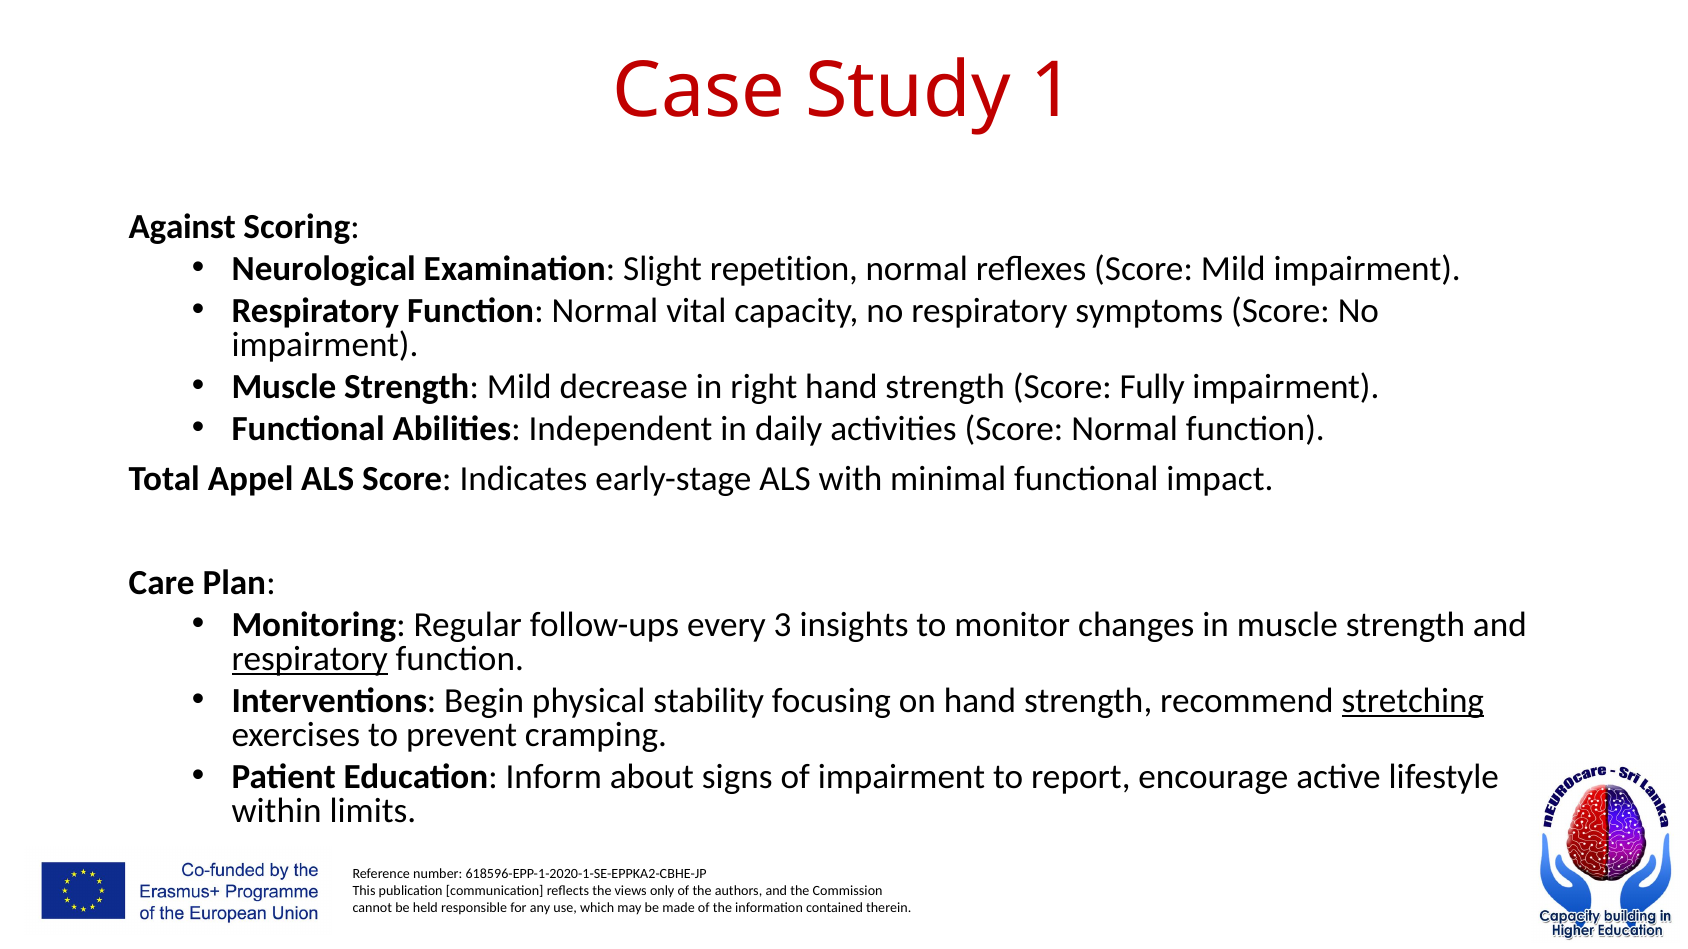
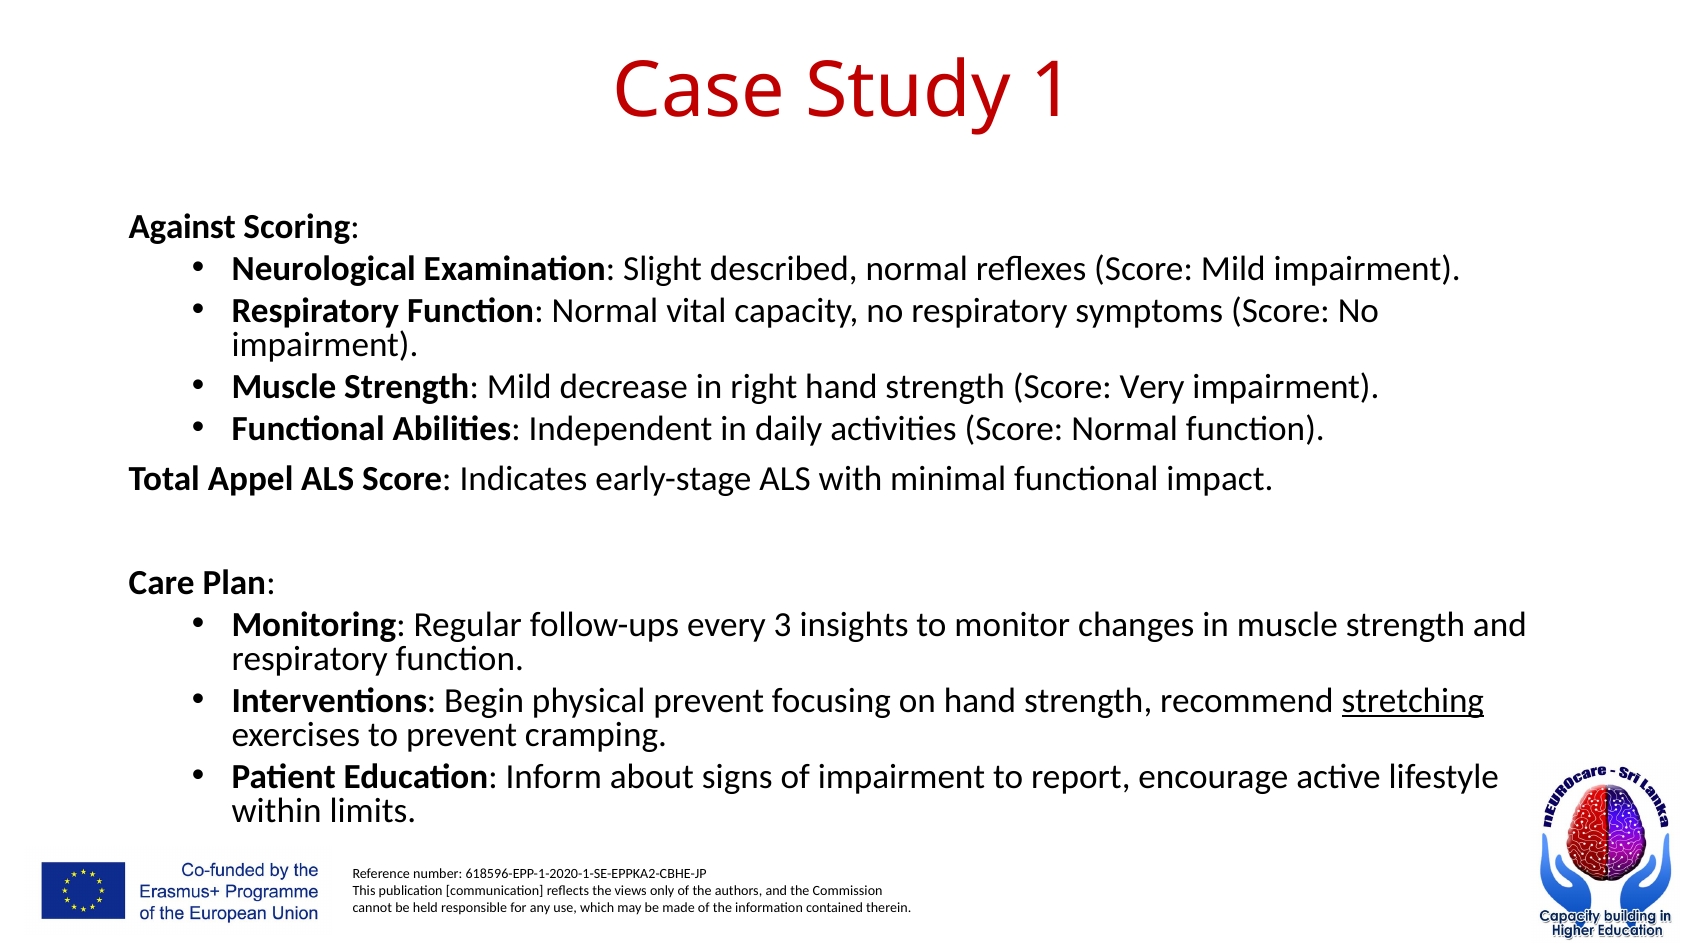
repetition: repetition -> described
Fully: Fully -> Very
respiratory at (310, 659) underline: present -> none
physical stability: stability -> prevent
